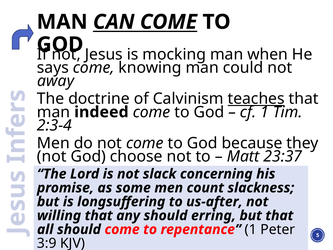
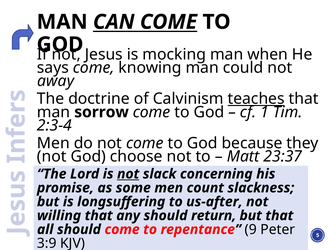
indeed: indeed -> sorrow
not at (128, 174) underline: none -> present
erring: erring -> return
repentance 1: 1 -> 9
